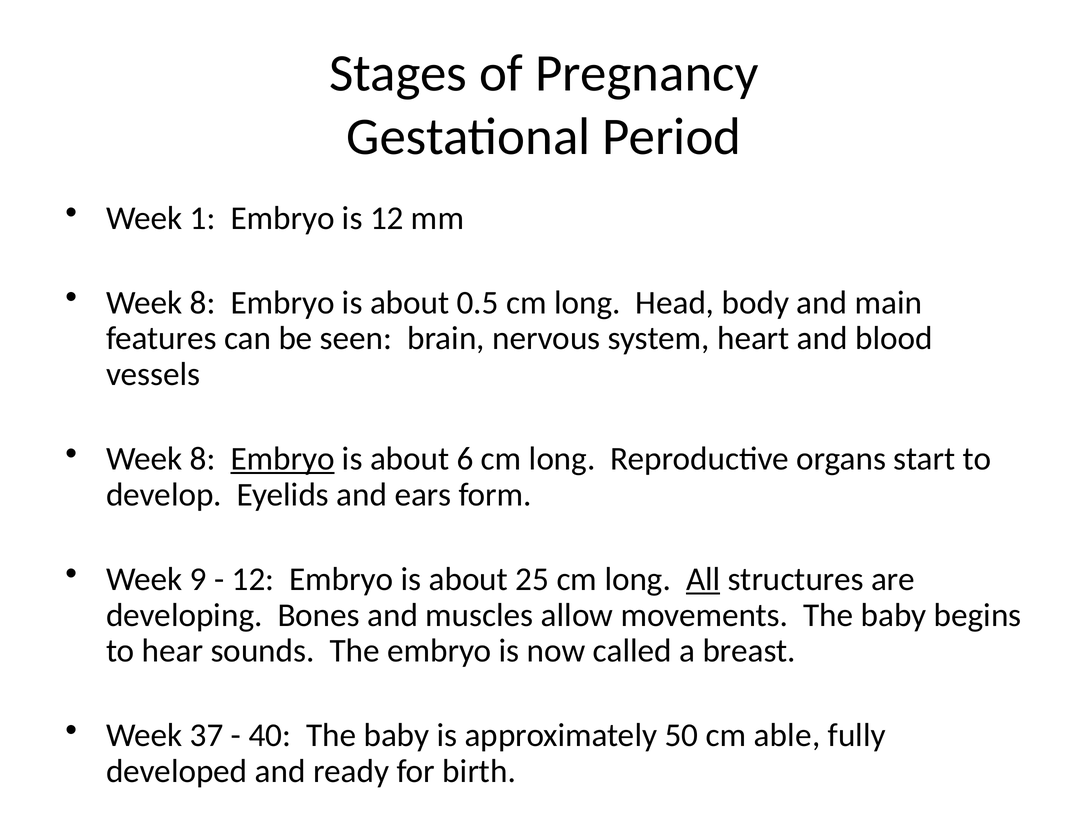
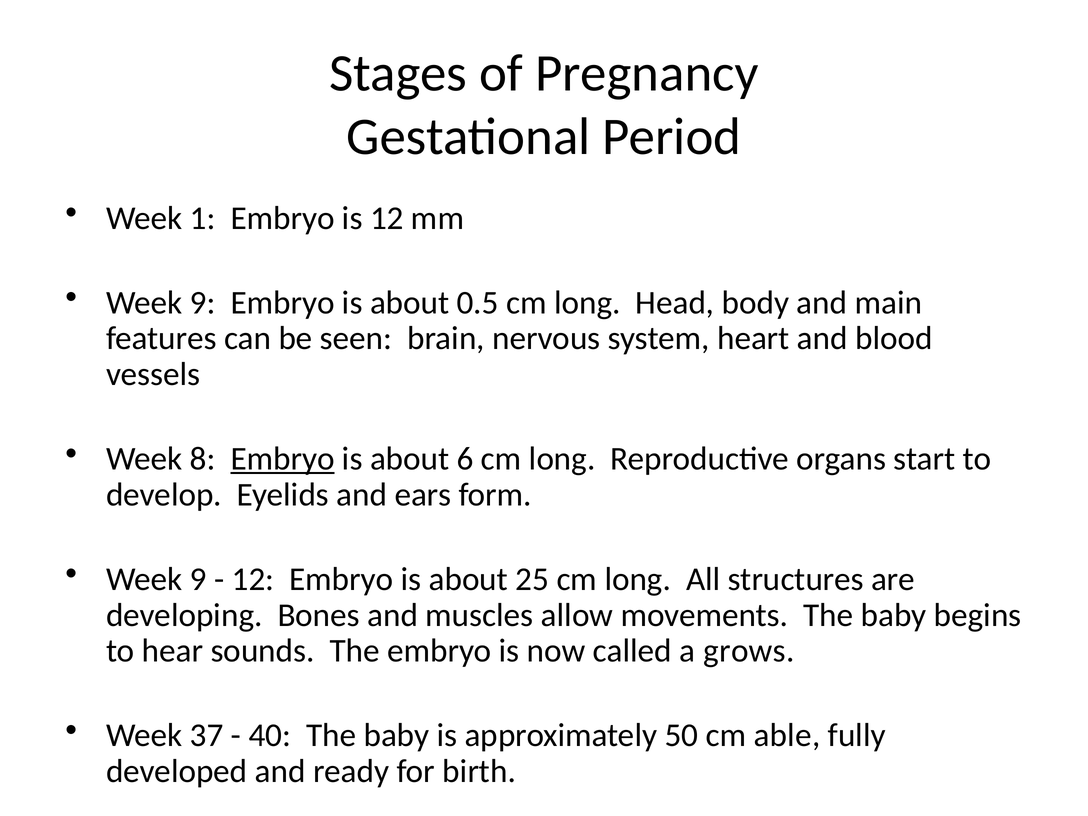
8 at (203, 303): 8 -> 9
All underline: present -> none
breast: breast -> grows
